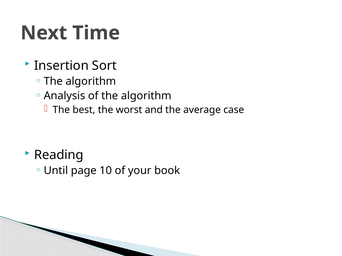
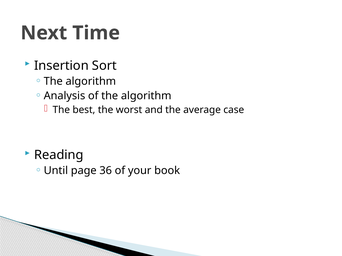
10: 10 -> 36
